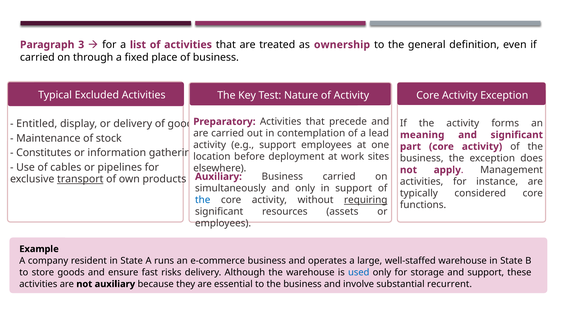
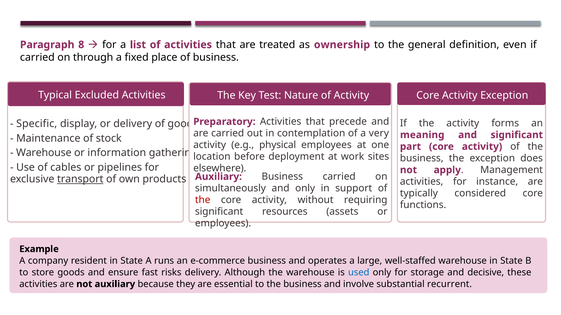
3: 3 -> 8
Entitled: Entitled -> Specific
lead: lead -> very
e.g support: support -> physical
Constitutes at (44, 153): Constitutes -> Warehouse
the at (203, 200) colour: blue -> red
requiring underline: present -> none
and support: support -> decisive
